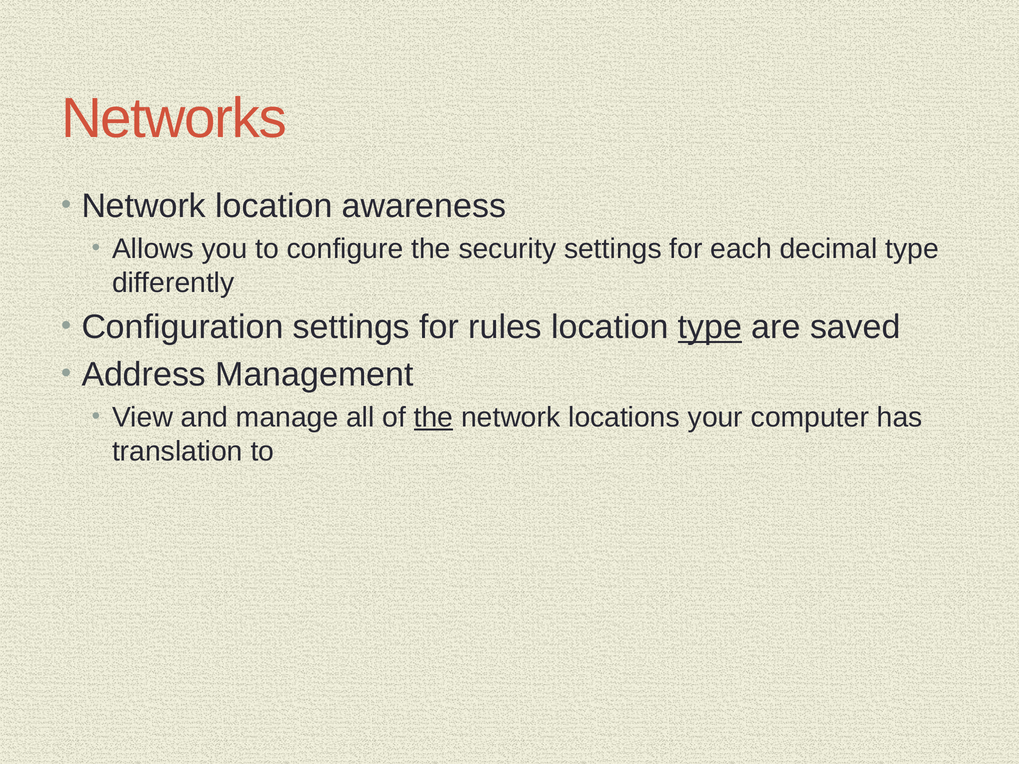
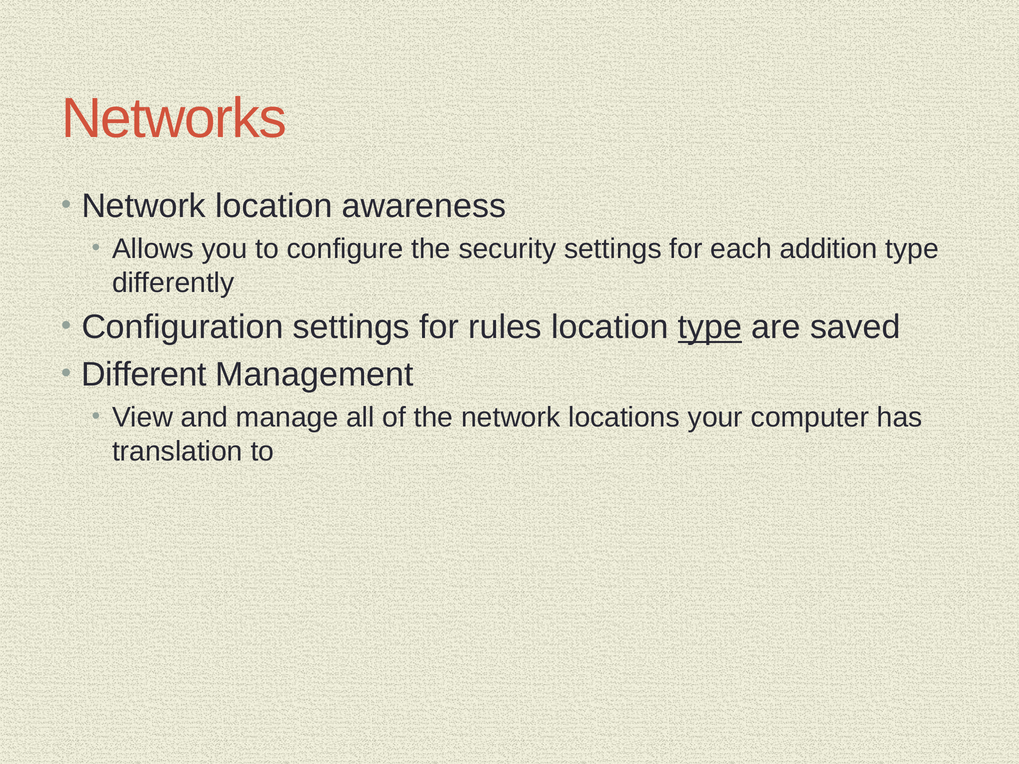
decimal: decimal -> addition
Address: Address -> Different
the at (434, 418) underline: present -> none
